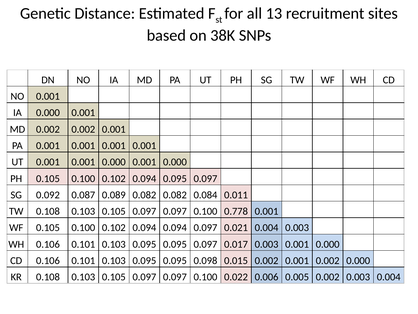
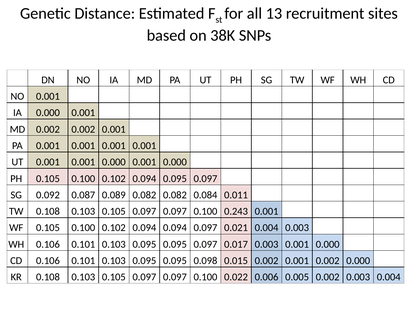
0.778: 0.778 -> 0.243
